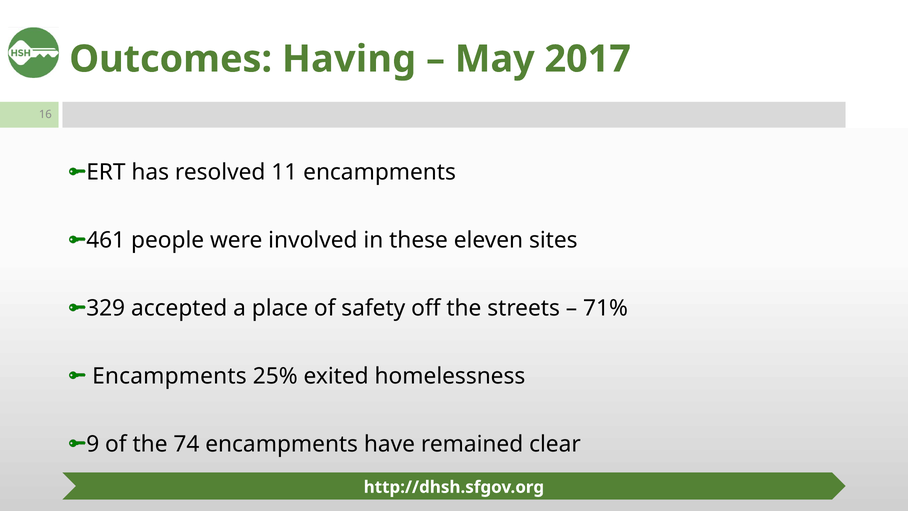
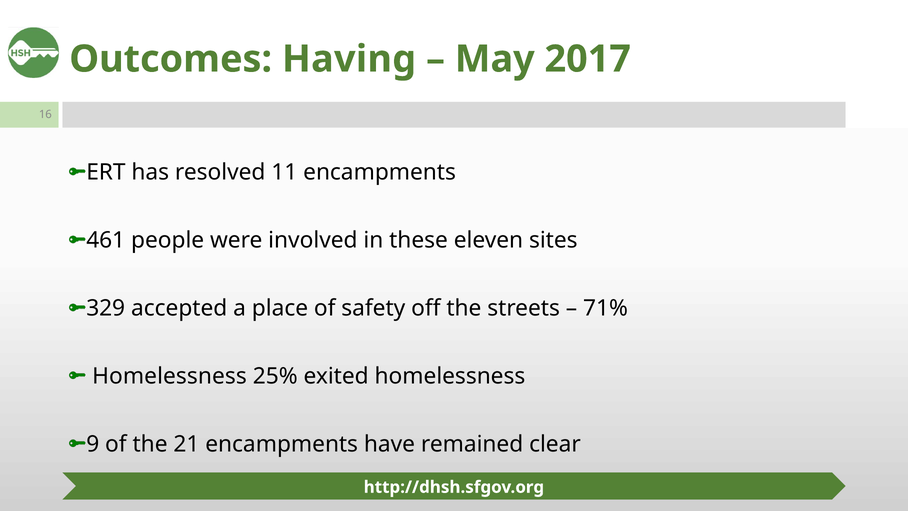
Encampments at (169, 376): Encampments -> Homelessness
74: 74 -> 21
